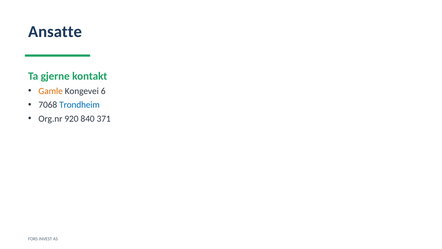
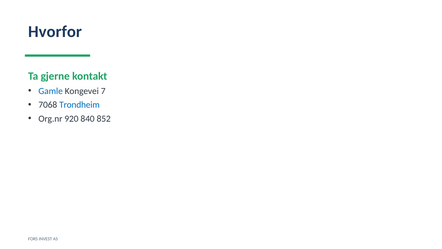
Ansatte: Ansatte -> Hvorfor
Gamle colour: orange -> blue
6: 6 -> 7
371: 371 -> 852
